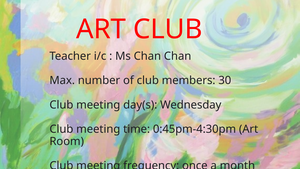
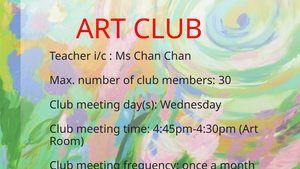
0:45pm-4:30pm: 0:45pm-4:30pm -> 4:45pm-4:30pm
